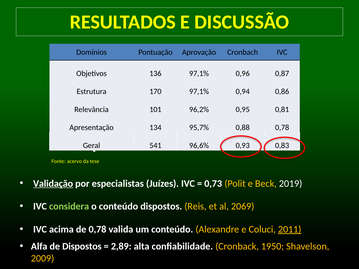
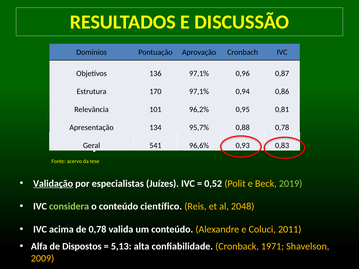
0,73: 0,73 -> 0,52
2019 colour: white -> light green
conteúdo dispostos: dispostos -> científico
2069: 2069 -> 2048
2011 underline: present -> none
2,89: 2,89 -> 5,13
1950: 1950 -> 1971
